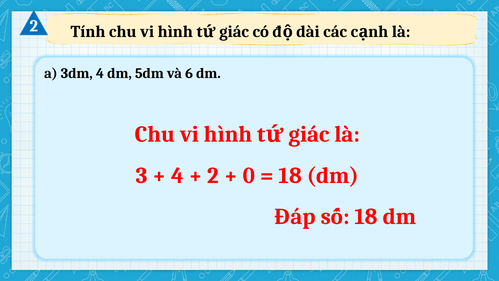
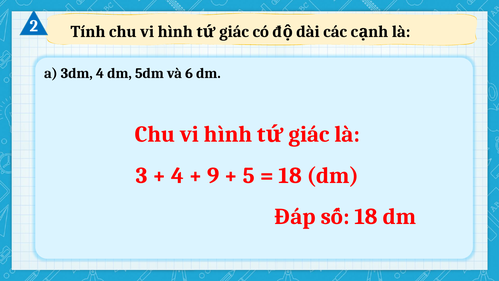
2 at (213, 175): 2 -> 9
0: 0 -> 5
